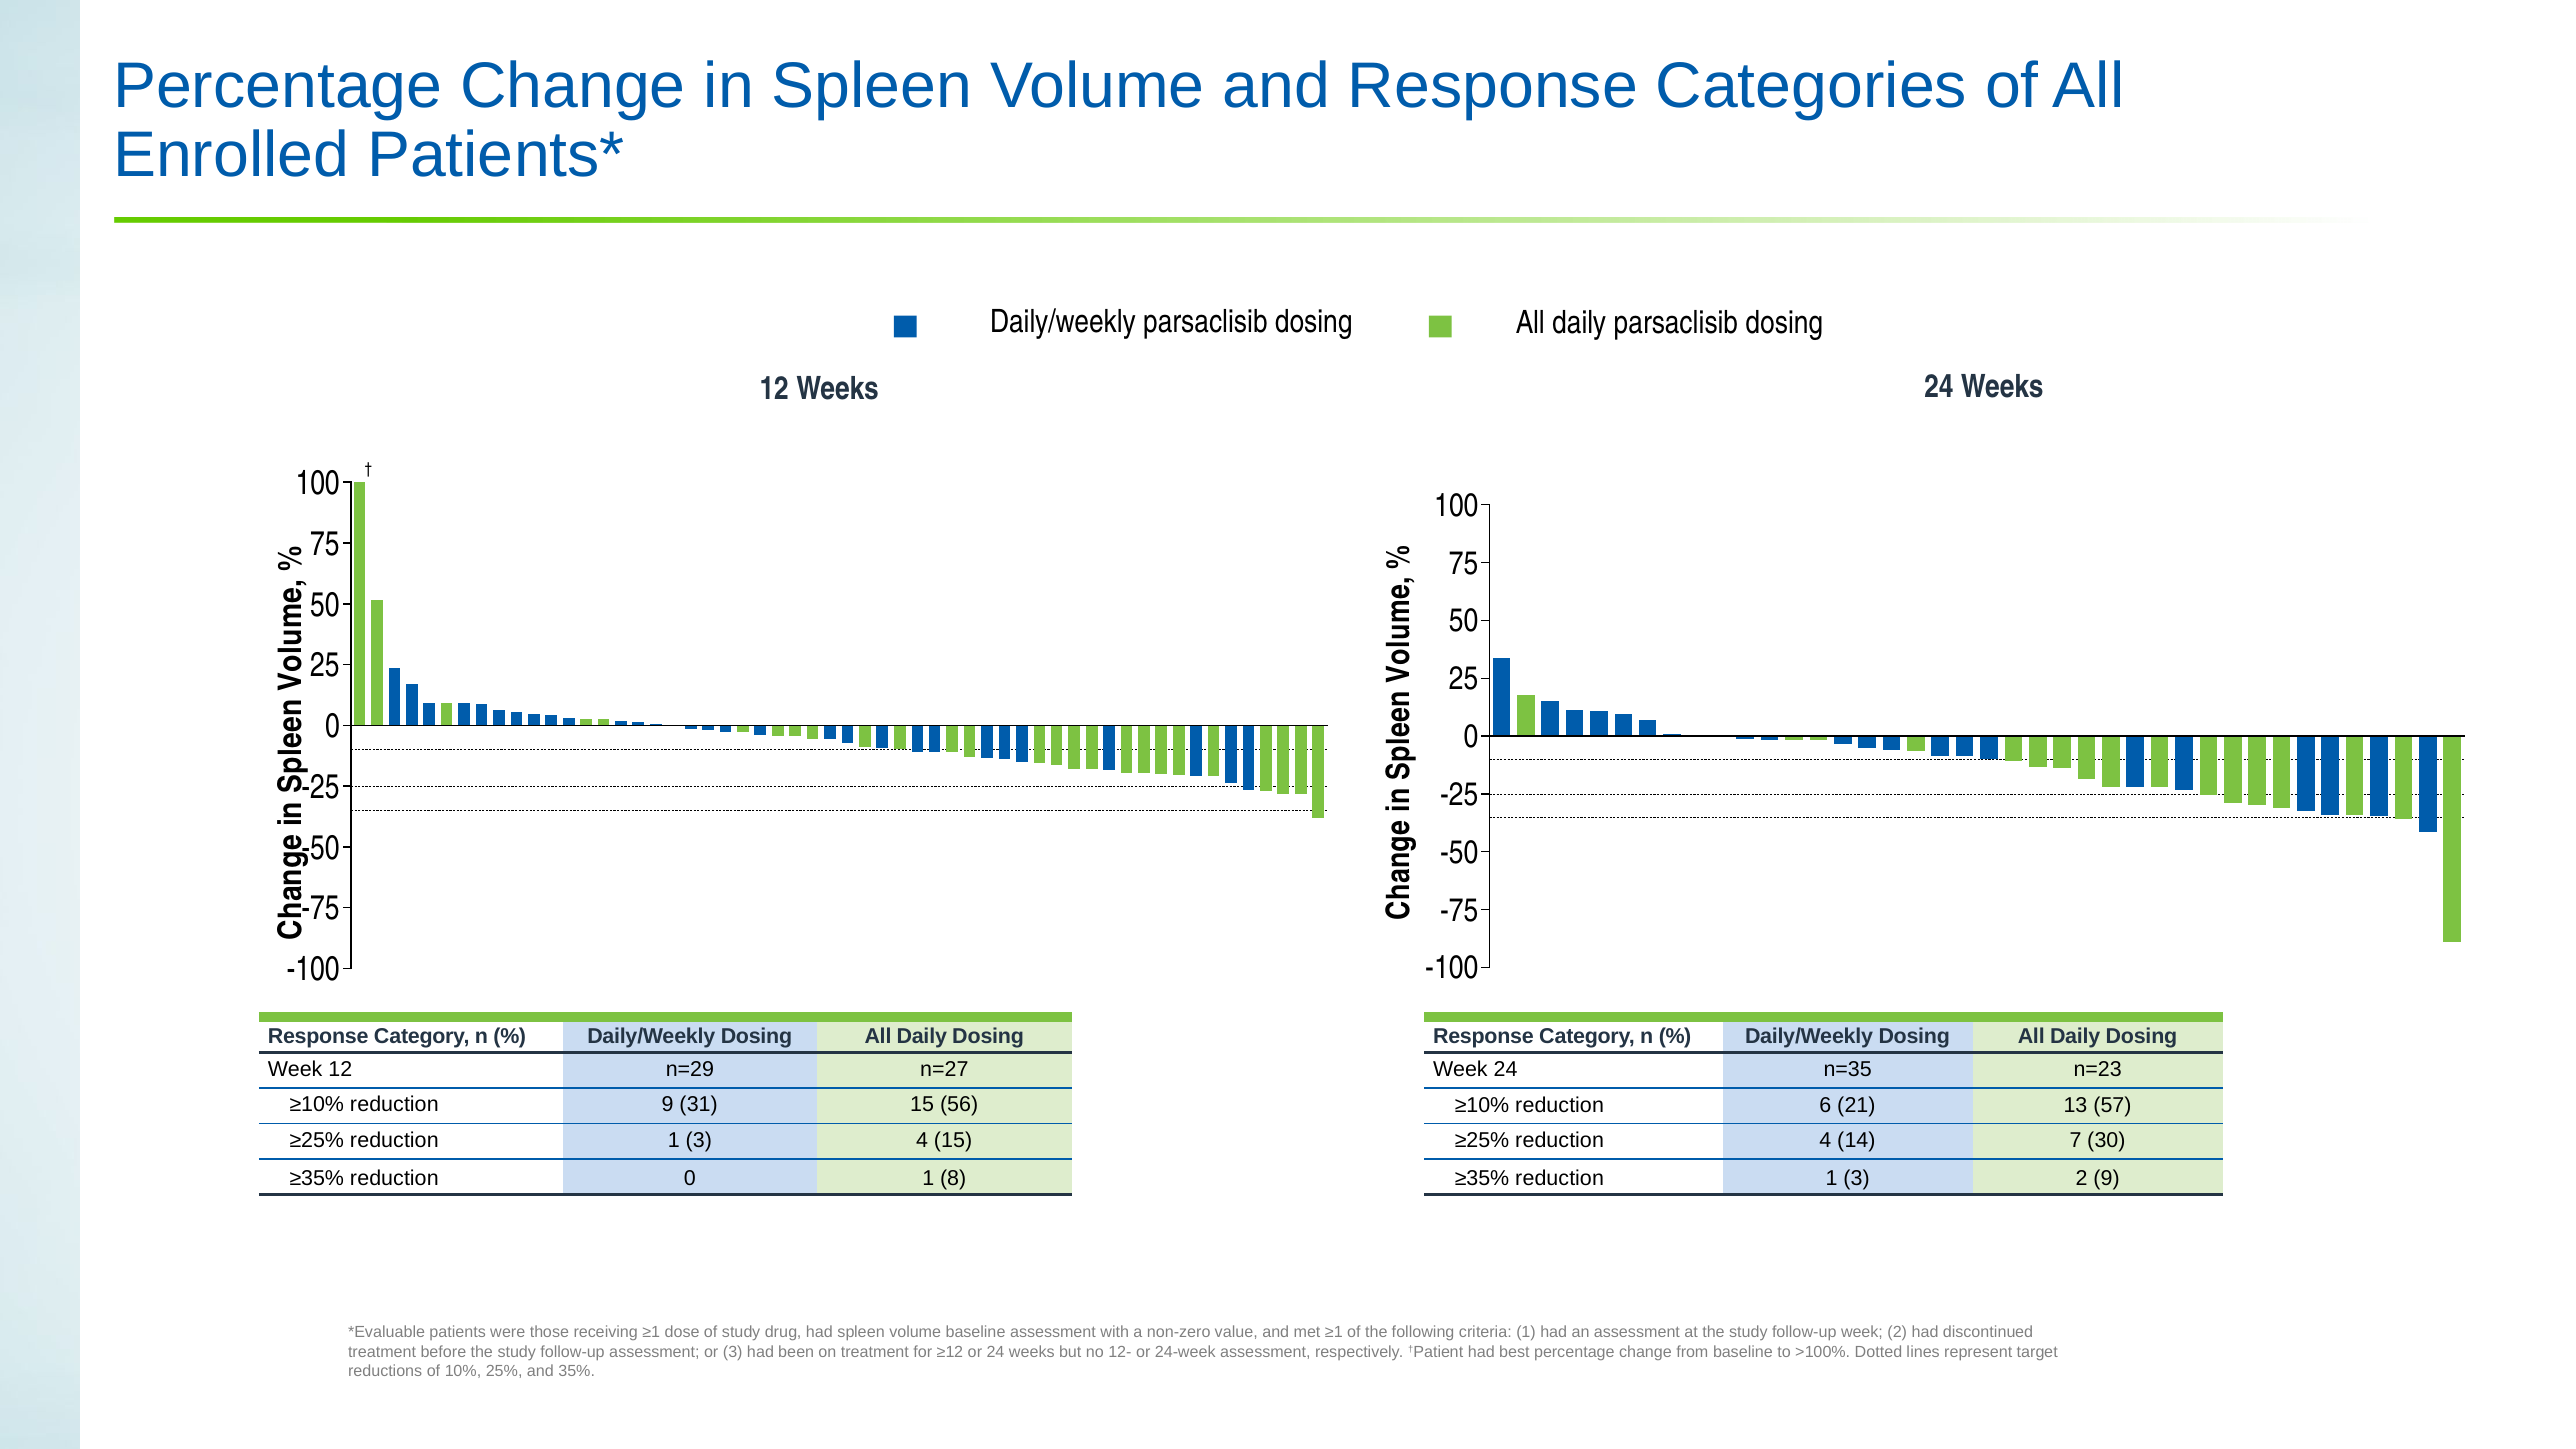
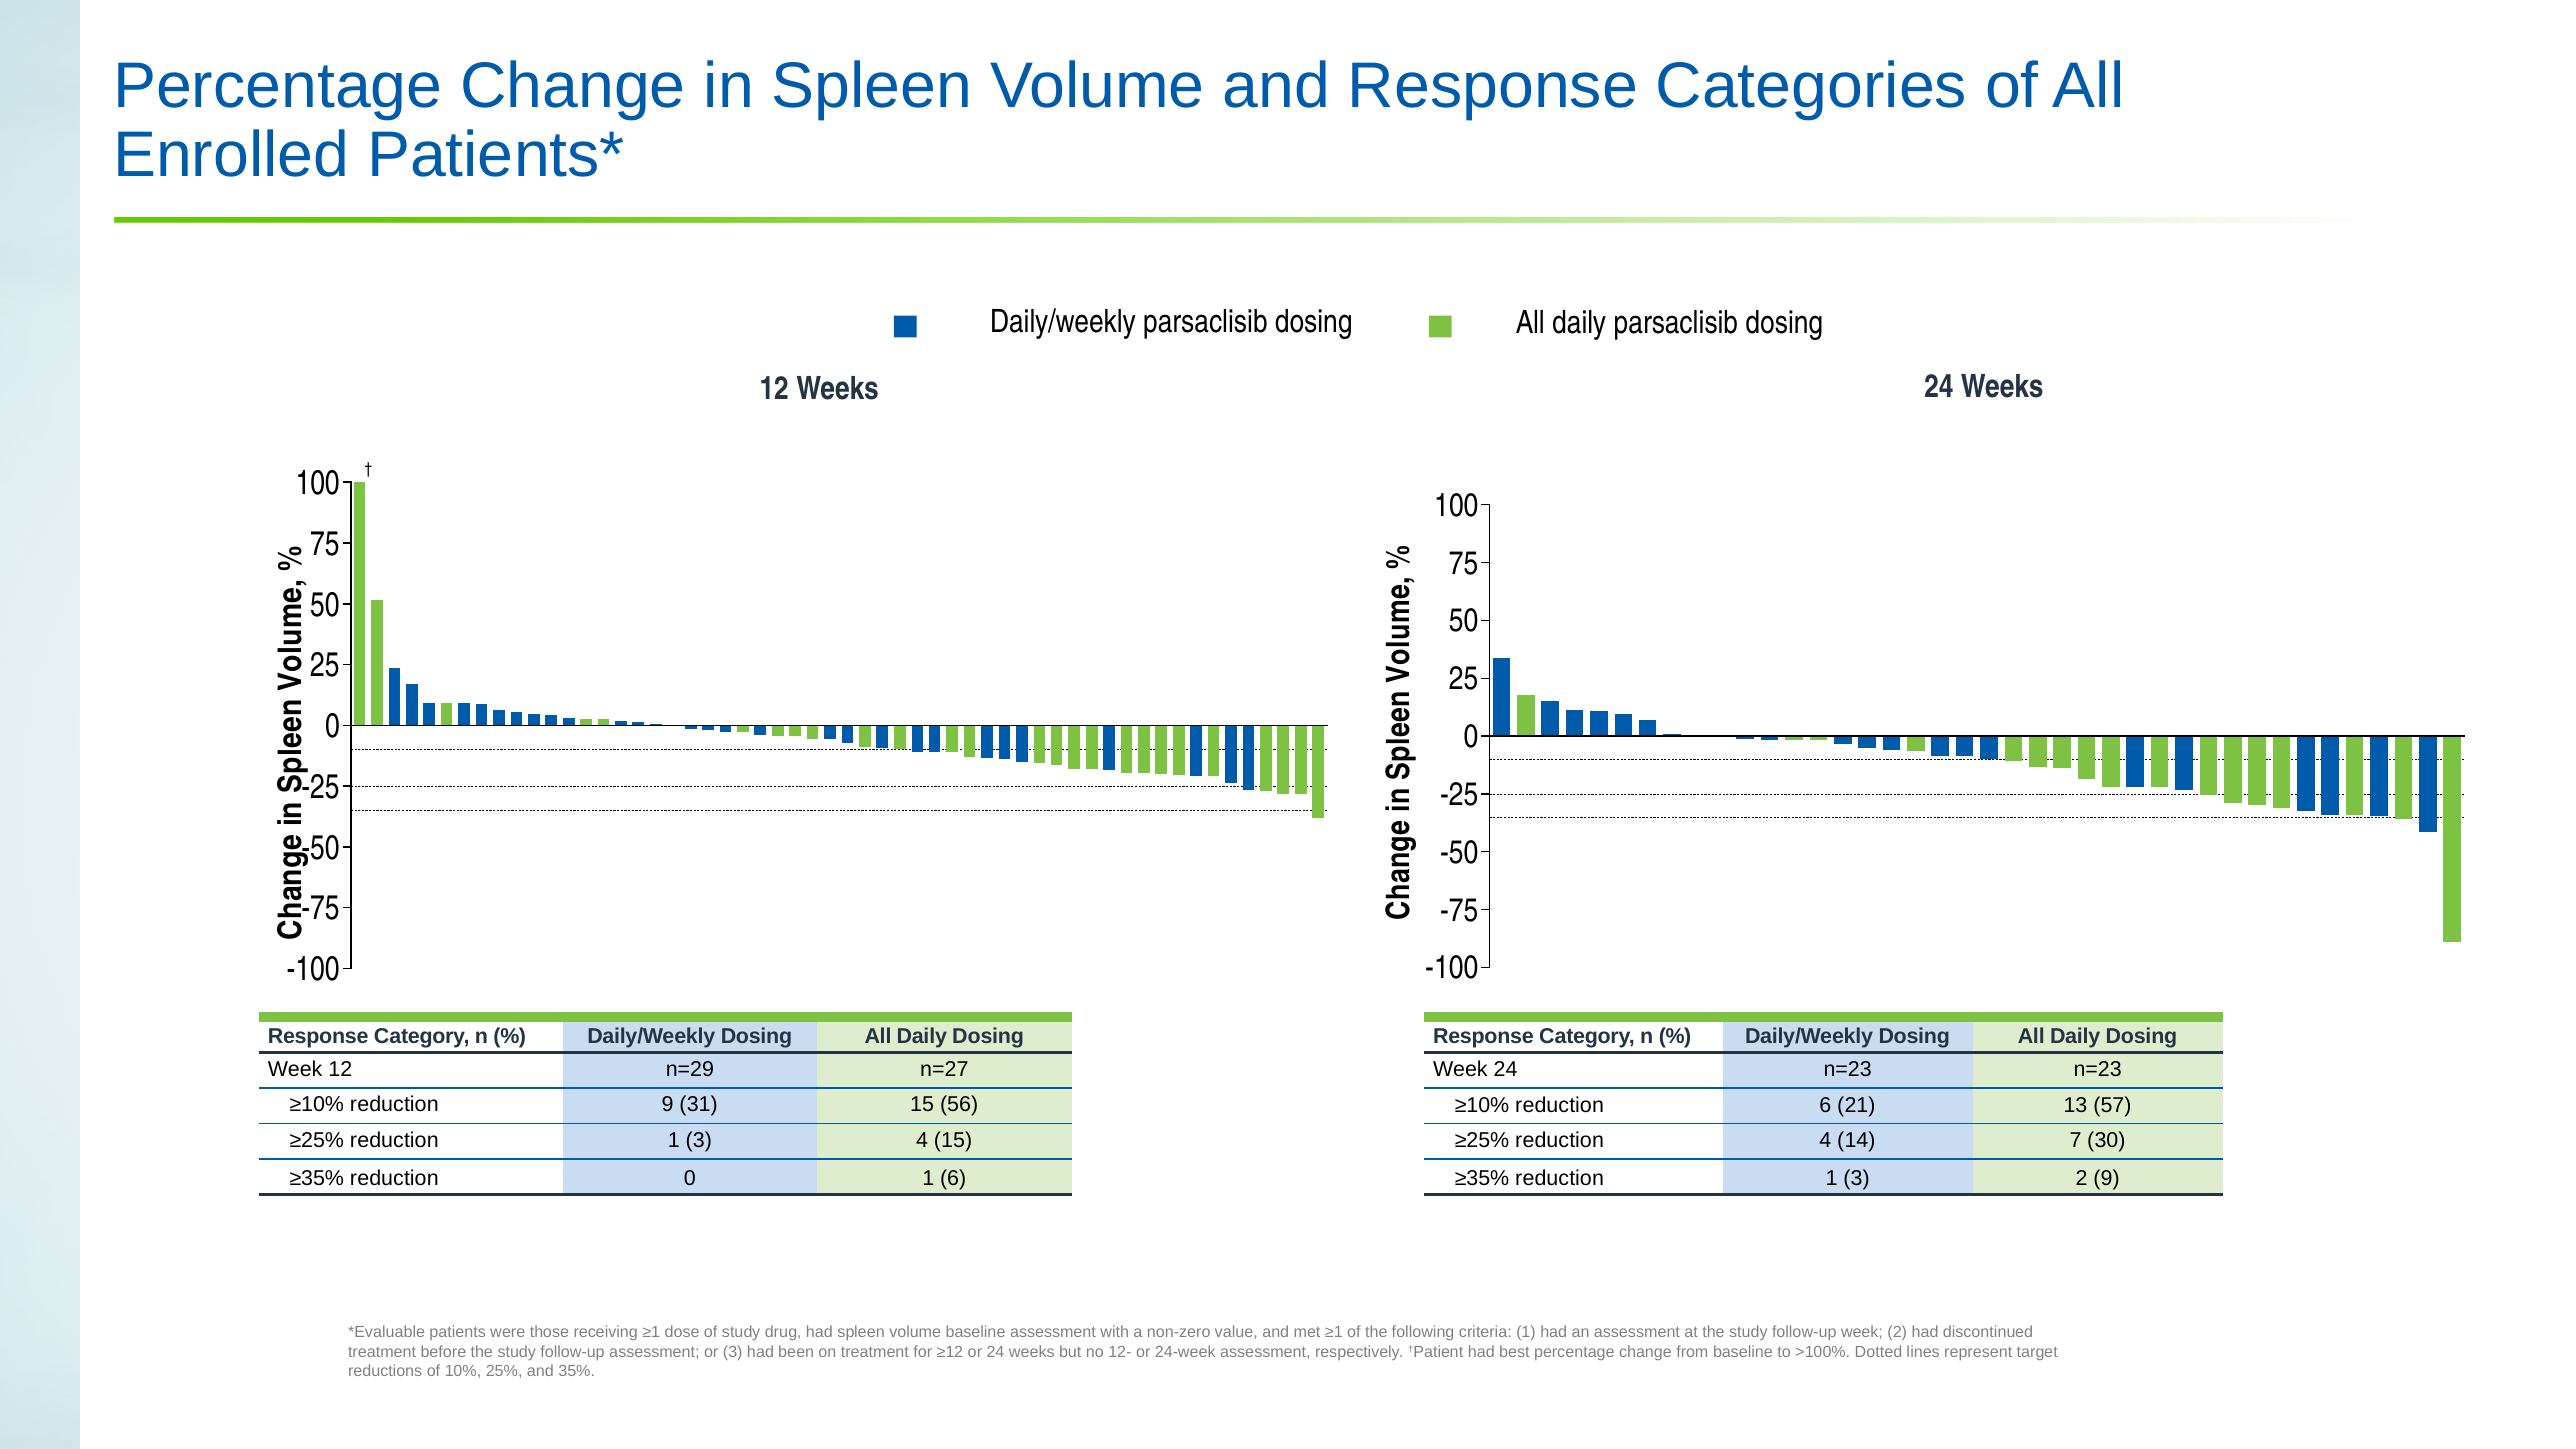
24 n=35: n=35 -> n=23
1 8: 8 -> 6
